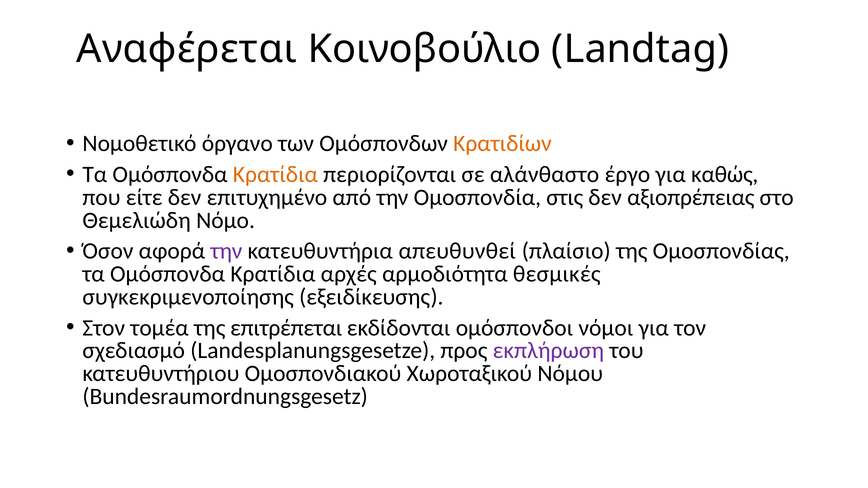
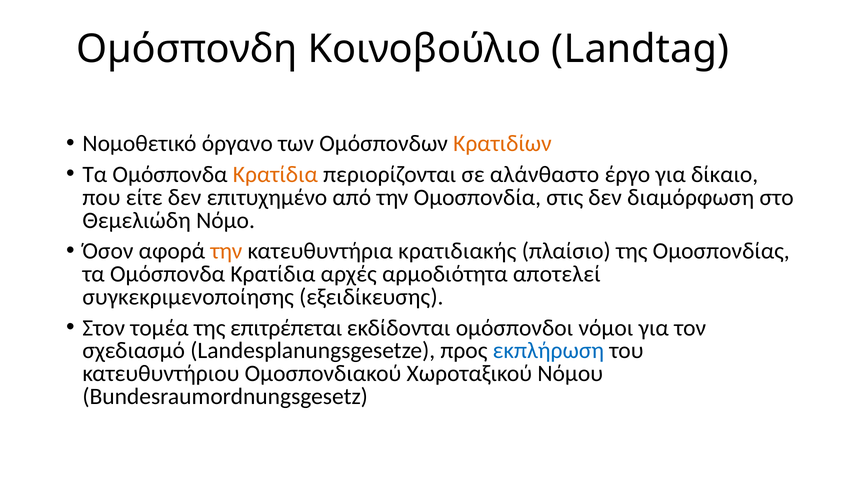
Αναφέρεται: Αναφέρεται -> Οµόσπονδη
καθώς: καθώς -> δίκαιο
αξιοπρέπειας: αξιοπρέπειας -> διαµόρφωση
την at (226, 251) colour: purple -> orange
απευθυνθεί: απευθυνθεί -> κρατιδιακής
θεσµικές: θεσµικές -> αποτελεί
εκπλήρωση colour: purple -> blue
